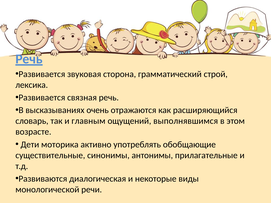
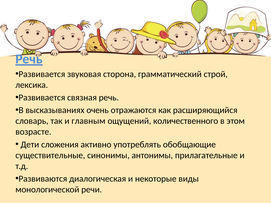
выполнявшимся: выполнявшимся -> количественного
моторика: моторика -> сложения
